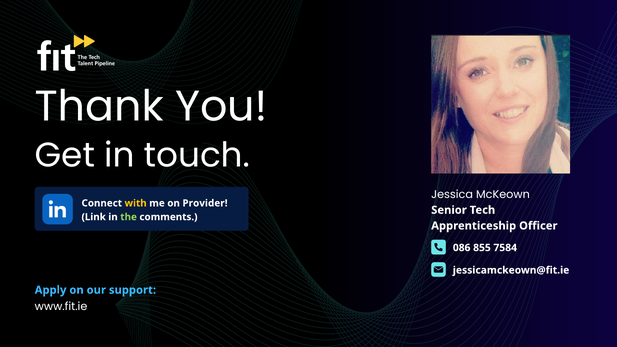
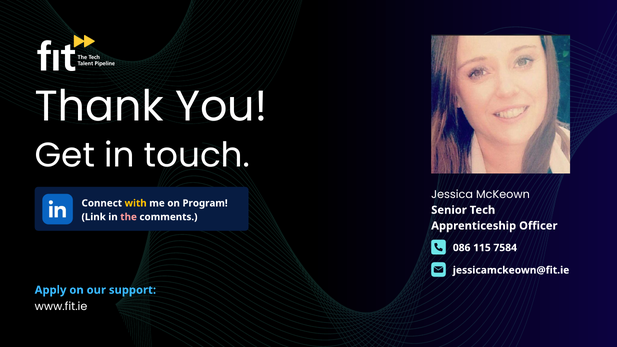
Provider: Provider -> Program
the colour: light green -> pink
855: 855 -> 115
